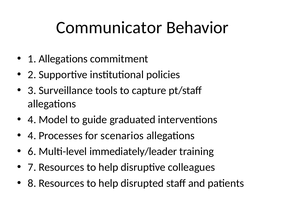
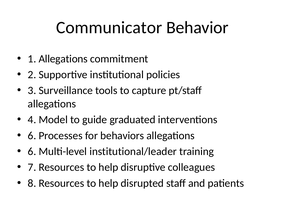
4 at (32, 135): 4 -> 6
scenarios: scenarios -> behaviors
immediately/leader: immediately/leader -> institutional/leader
